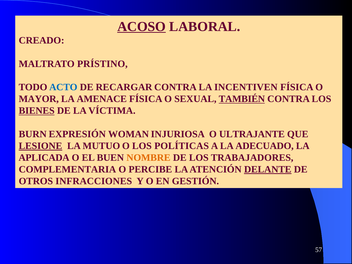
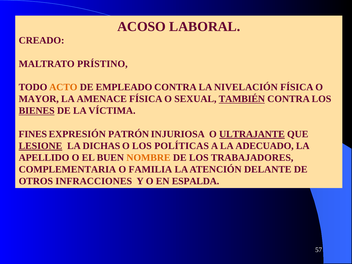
ACOSO underline: present -> none
ACTO colour: blue -> orange
RECARGAR: RECARGAR -> EMPLEADO
INCENTIVEN: INCENTIVEN -> NIVELACIÓN
BURN: BURN -> FINES
WOMAN: WOMAN -> PATRÓN
ULTRAJANTE underline: none -> present
MUTUO: MUTUO -> DICHAS
APLICADA: APLICADA -> APELLIDO
PERCIBE: PERCIBE -> FAMILIA
DELANTE underline: present -> none
GESTIÓN: GESTIÓN -> ESPALDA
